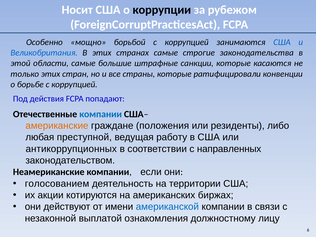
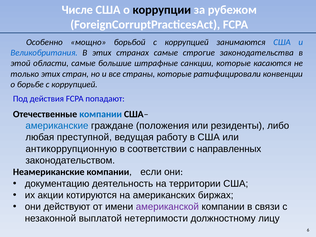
Носит: Носит -> Числе
американские colour: orange -> blue
антикоррупционных: антикоррупционных -> антикоррупционную
голосованием: голосованием -> документацию
американской colour: blue -> purple
ознакомления: ознакомления -> нетерпимости
